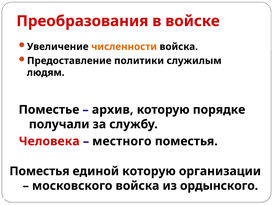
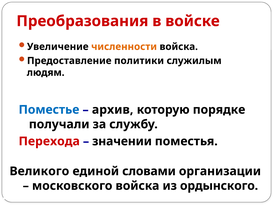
Поместье colour: black -> blue
Человека: Человека -> Перехода
местного: местного -> значении
Поместья at (39, 171): Поместья -> Великого
единой которую: которую -> словами
